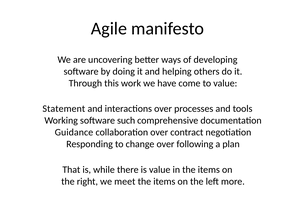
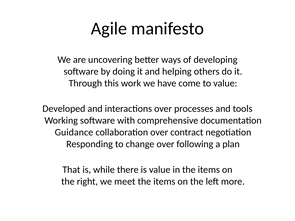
Statement: Statement -> Developed
such: such -> with
